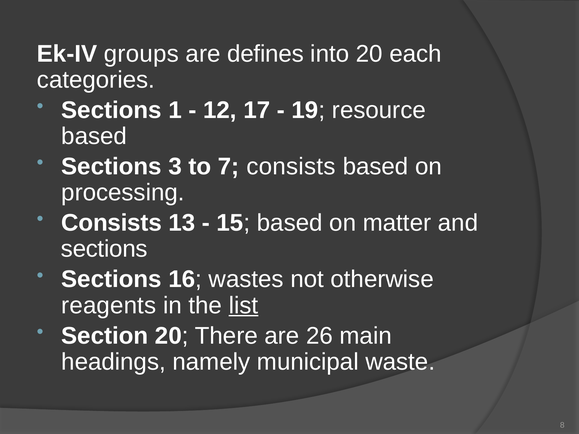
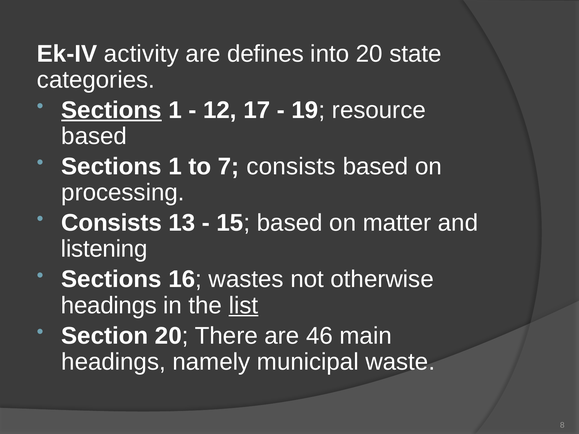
groups: groups -> activity
each: each -> state
Sections at (111, 110) underline: none -> present
3 at (175, 167): 3 -> 1
sections at (104, 249): sections -> listening
reagents at (109, 306): reagents -> headings
26: 26 -> 46
